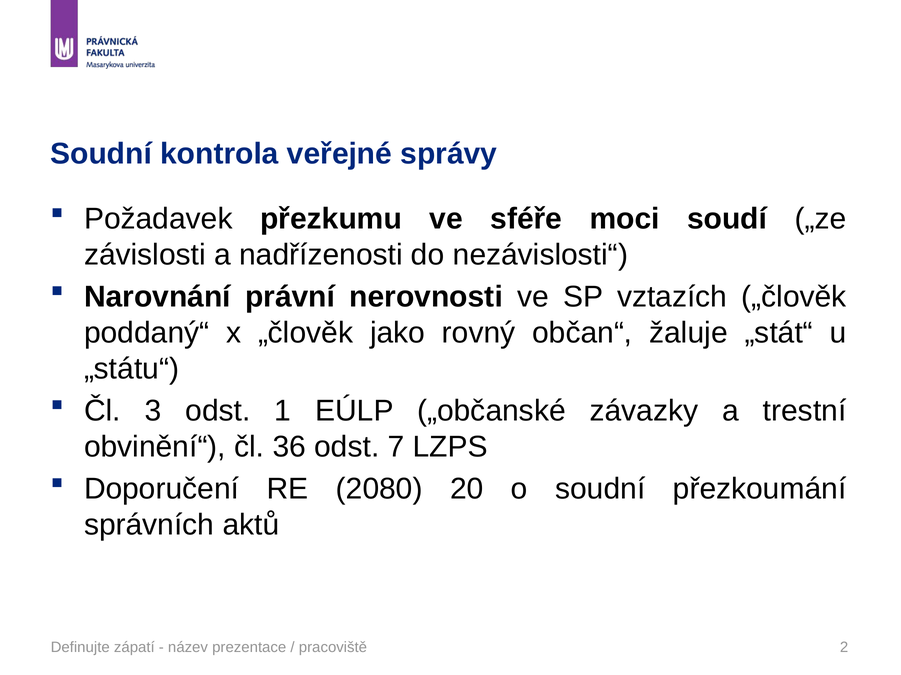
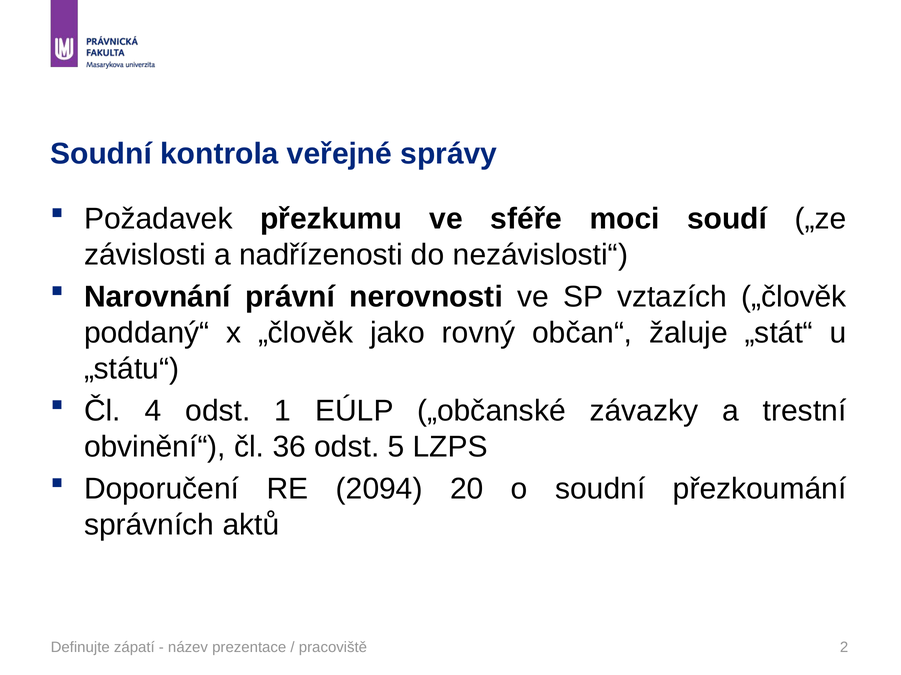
3: 3 -> 4
7: 7 -> 5
2080: 2080 -> 2094
